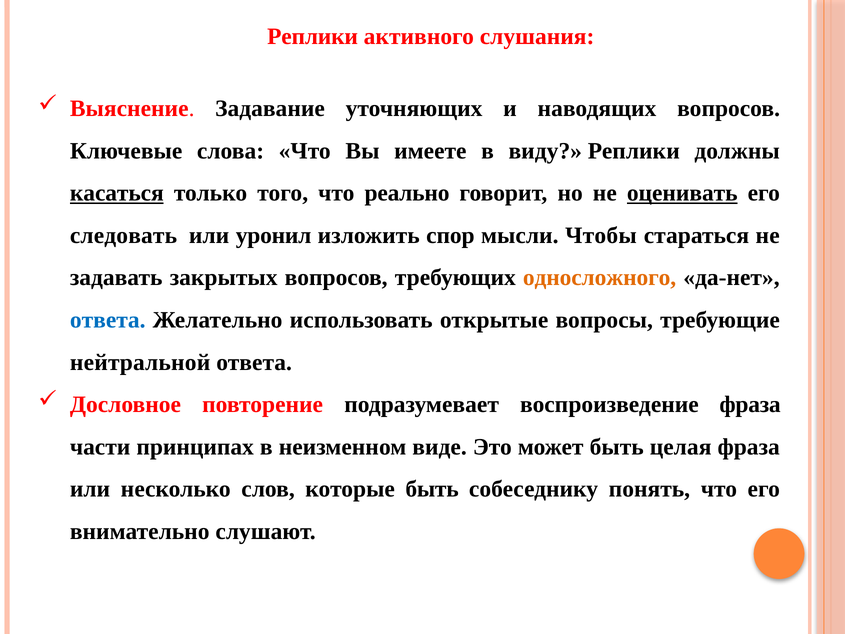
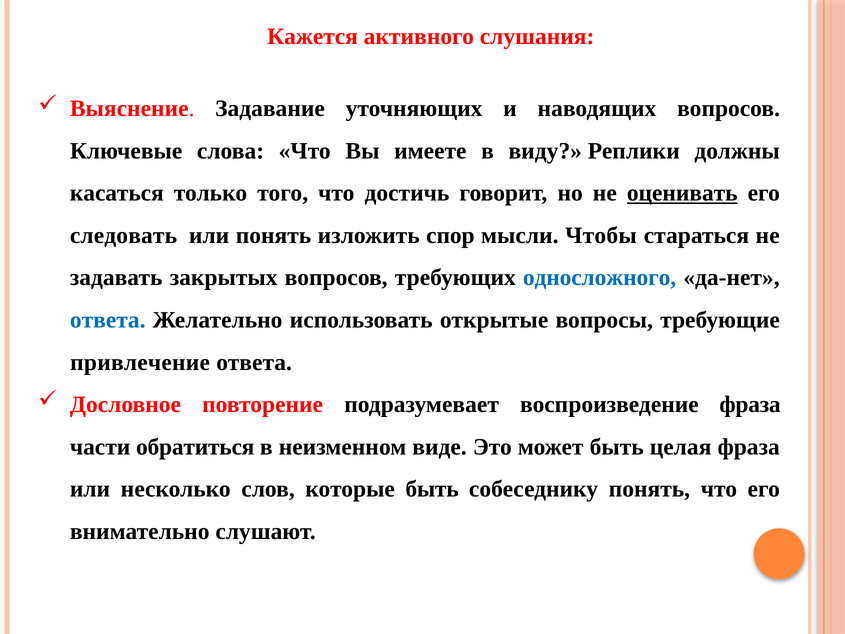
Реплики at (313, 36): Реплики -> Кажется
касаться underline: present -> none
реально: реально -> достичь
или уронил: уронил -> понять
односложного colour: orange -> blue
нейтральной: нейтральной -> привлечение
принципах: принципах -> обратиться
